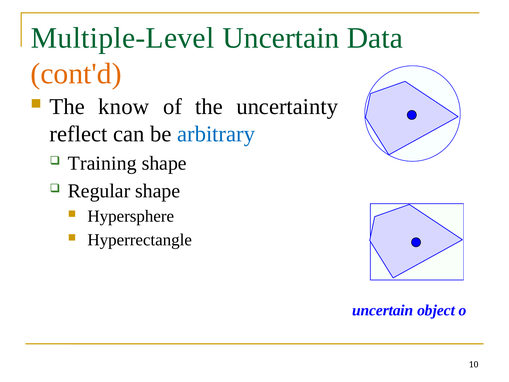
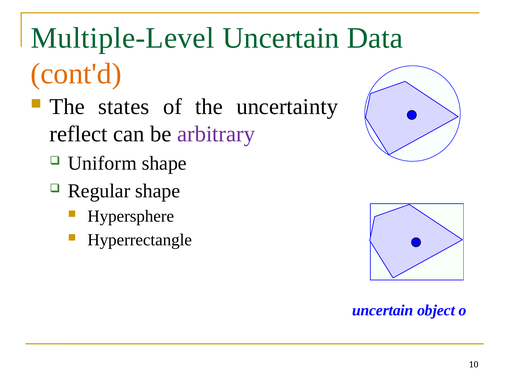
know: know -> states
arbitrary colour: blue -> purple
Training: Training -> Uniform
